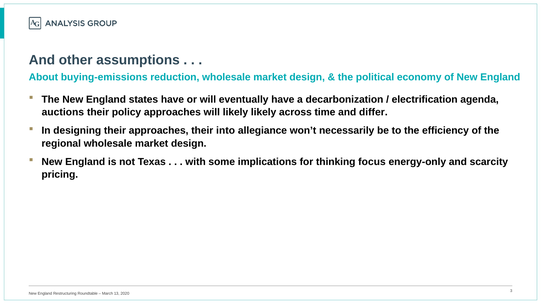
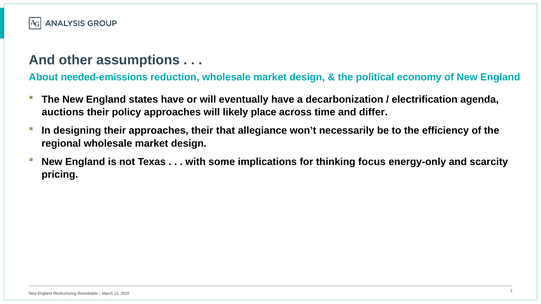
buying-emissions: buying-emissions -> needed-emissions
likely likely: likely -> place
into: into -> that
